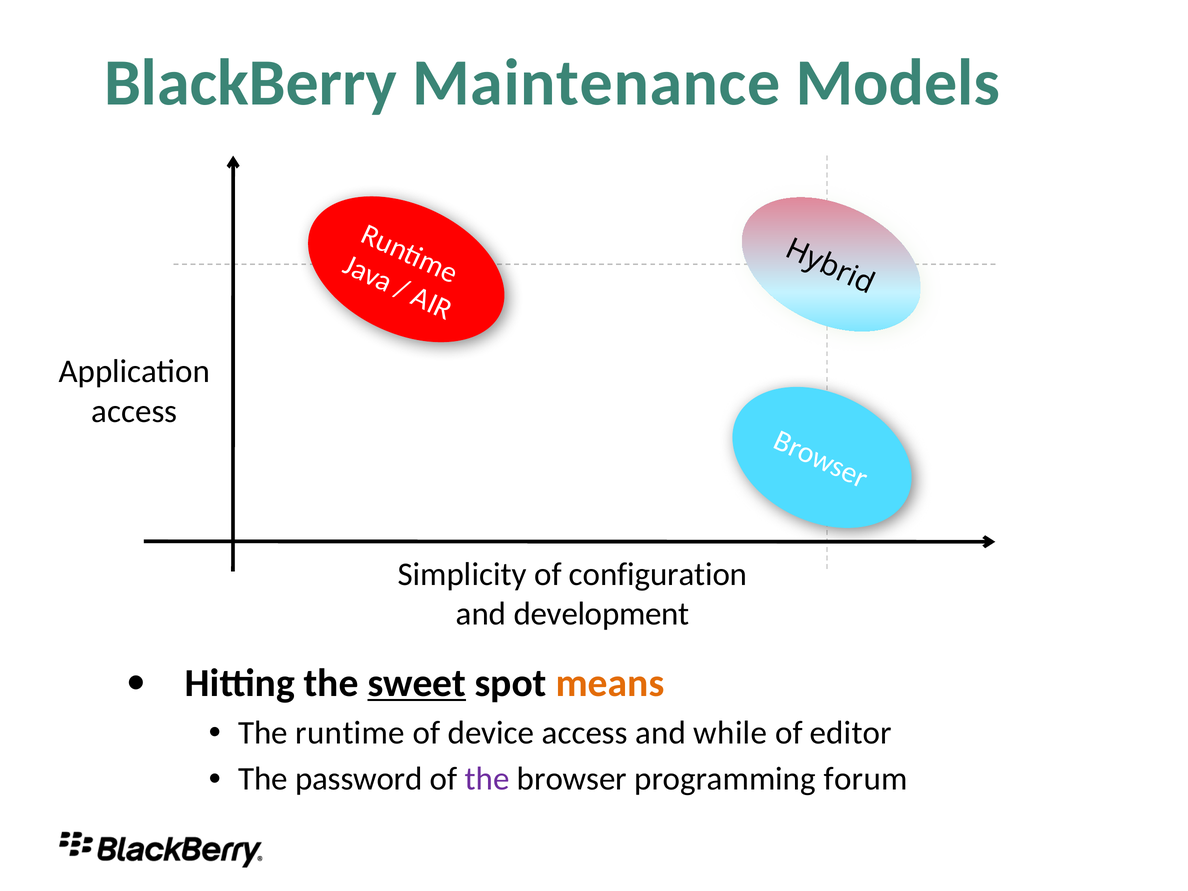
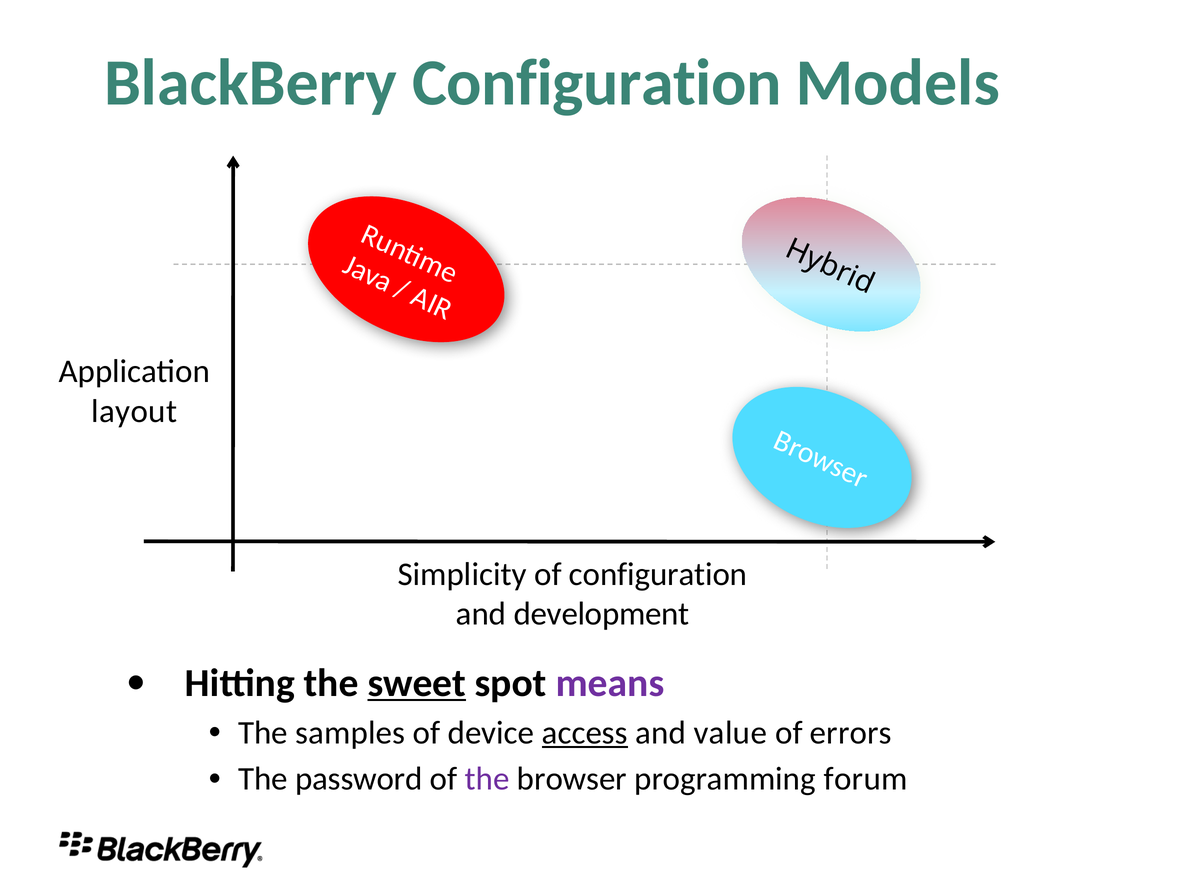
BlackBerry Maintenance: Maintenance -> Configuration
access at (134, 411): access -> layout
means colour: orange -> purple
runtime: runtime -> samples
access at (585, 733) underline: none -> present
while: while -> value
editor: editor -> errors
